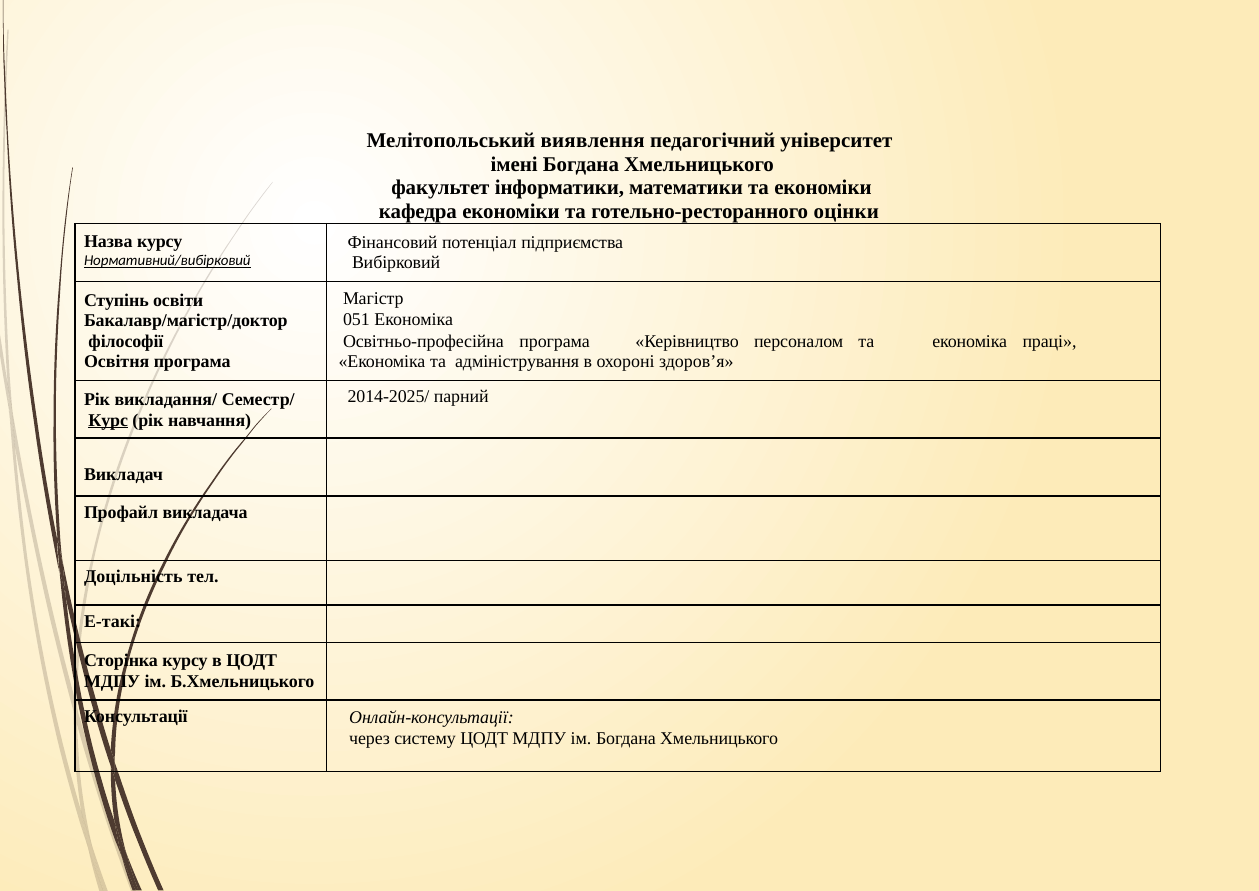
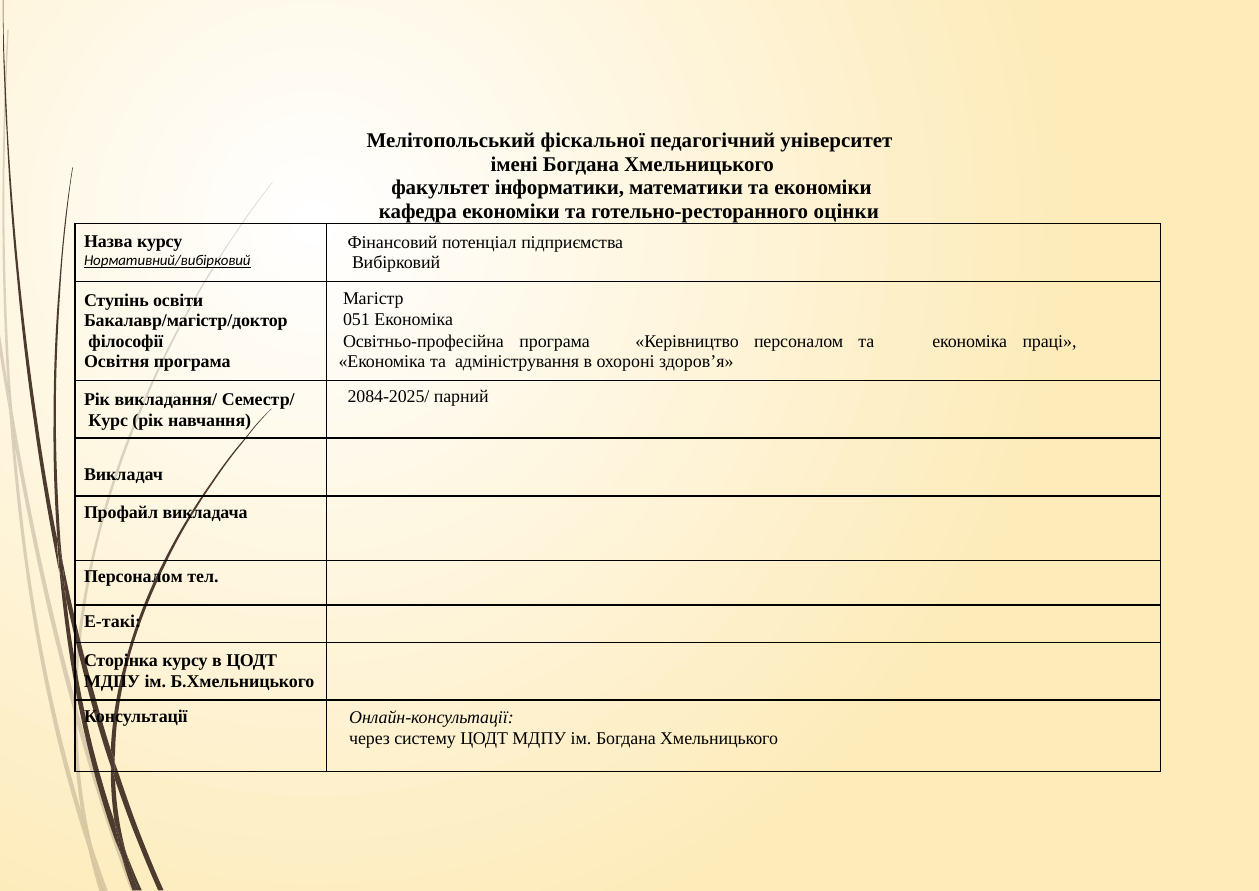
виявлення: виявлення -> фіскальної
2014-2025/: 2014-2025/ -> 2084-2025/
Курс underline: present -> none
Доцільність at (133, 577): Доцільність -> Персоналом
